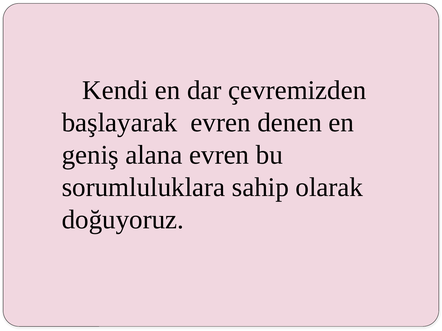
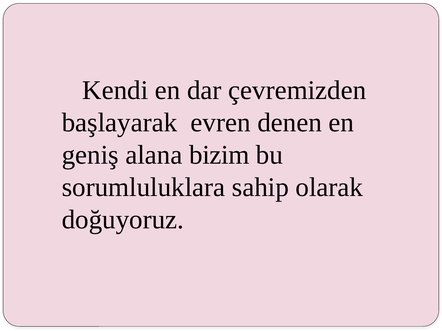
alana evren: evren -> bizim
